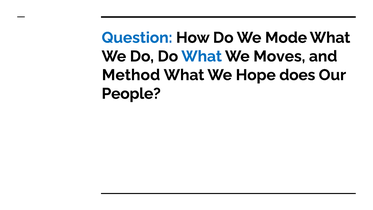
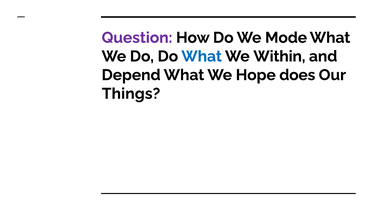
Question colour: blue -> purple
Moves: Moves -> Within
Method: Method -> Depend
People: People -> Things
